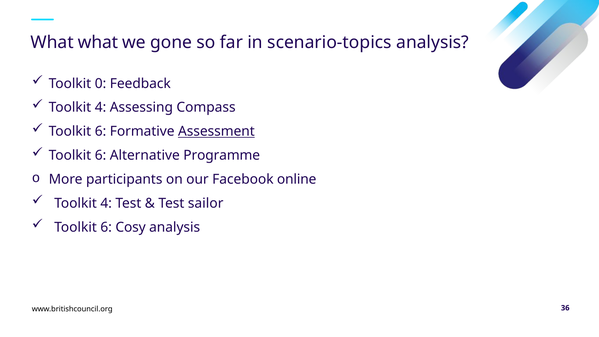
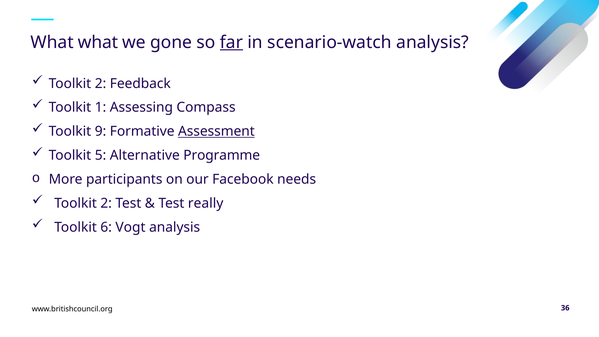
far underline: none -> present
scenario-topics: scenario-topics -> scenario-watch
0 at (101, 83): 0 -> 2
4 at (101, 107): 4 -> 1
6 at (101, 131): 6 -> 9
6 at (101, 155): 6 -> 5
online: online -> needs
4 at (106, 203): 4 -> 2
sailor: sailor -> really
Cosy: Cosy -> Vogt
